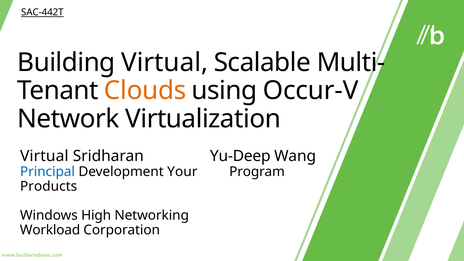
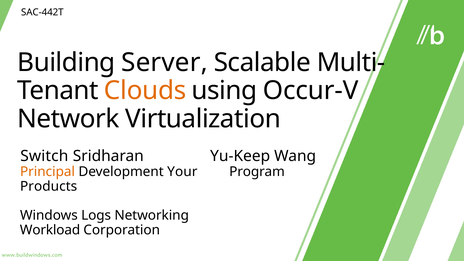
SAC-442T underline: present -> none
Building Virtual: Virtual -> Server
Virtual at (44, 156): Virtual -> Switch
Yu-Deep: Yu-Deep -> Yu-Keep
Principal colour: blue -> orange
High: High -> Logs
